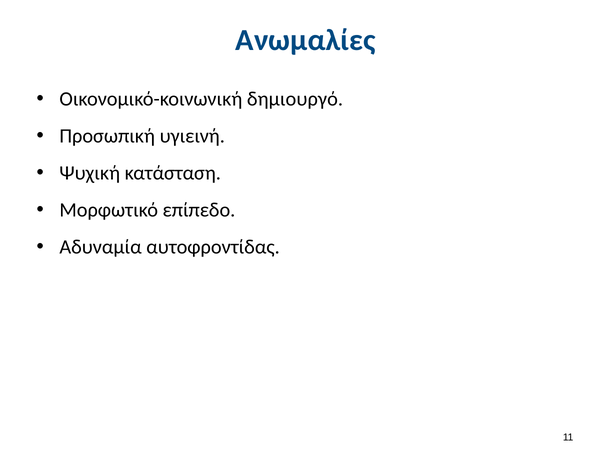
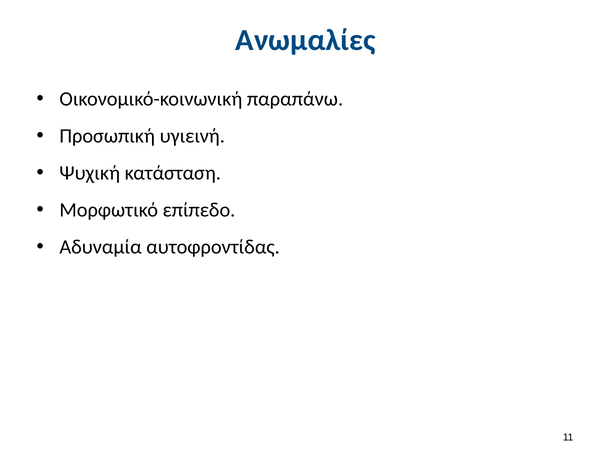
δημιουργό: δημιουργό -> παραπάνω
